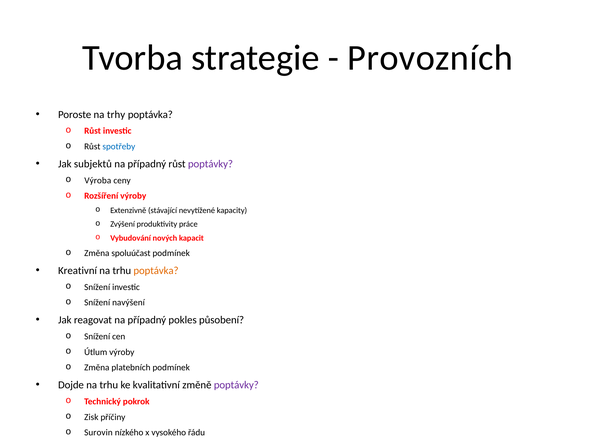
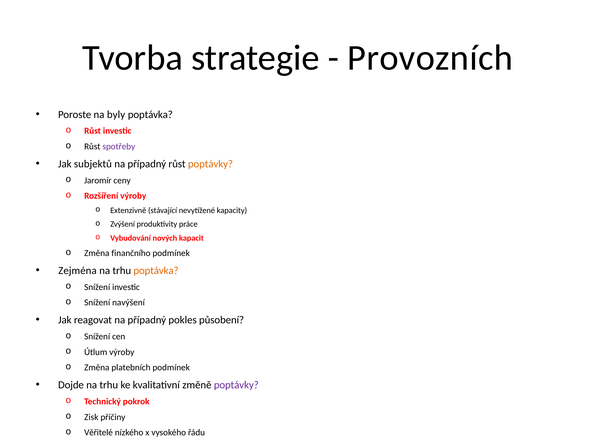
trhy: trhy -> byly
spotřeby colour: blue -> purple
poptávky at (210, 164) colour: purple -> orange
Výroba: Výroba -> Jaromír
spoluúčast: spoluúčast -> finančního
Kreativní: Kreativní -> Zejména
Surovin: Surovin -> Věřitelé
